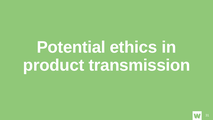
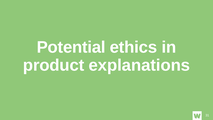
transmission: transmission -> explanations
